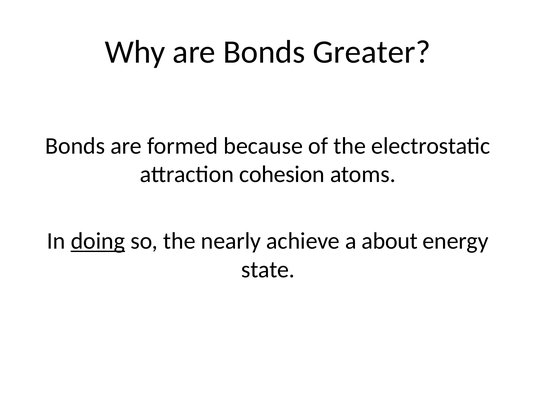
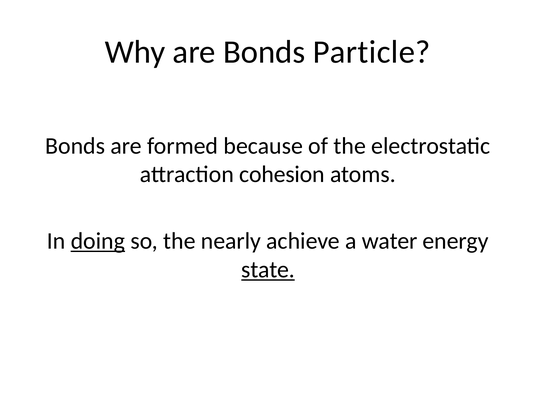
Greater: Greater -> Particle
about: about -> water
state underline: none -> present
